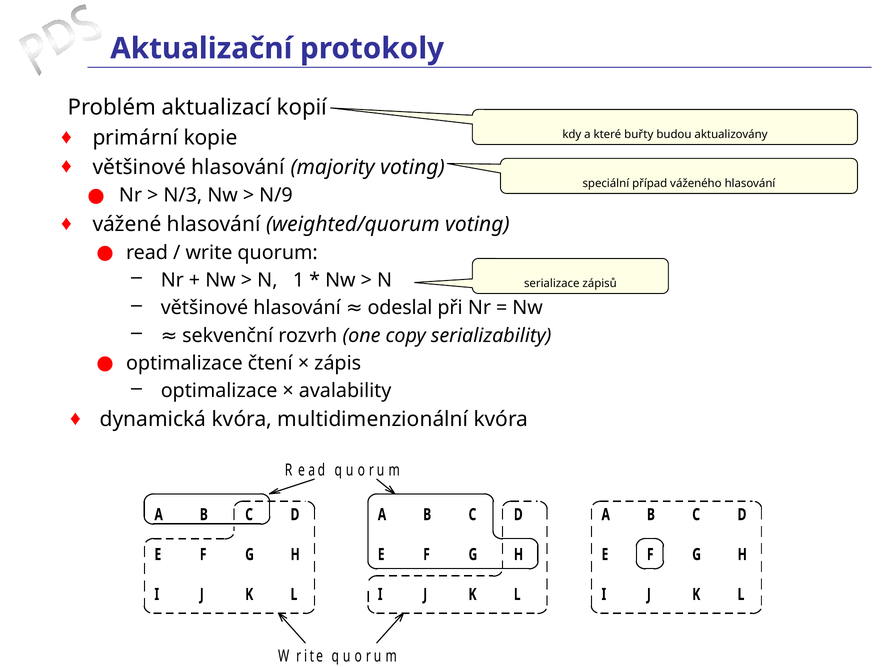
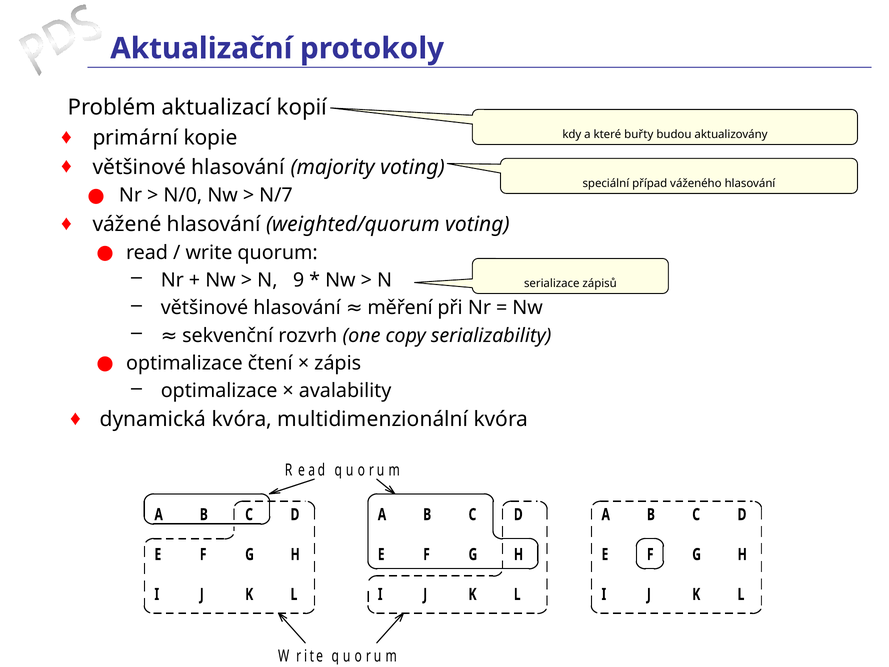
N/3: N/3 -> N/0
N/9: N/9 -> N/7
1: 1 -> 9
odeslal: odeslal -> měření
